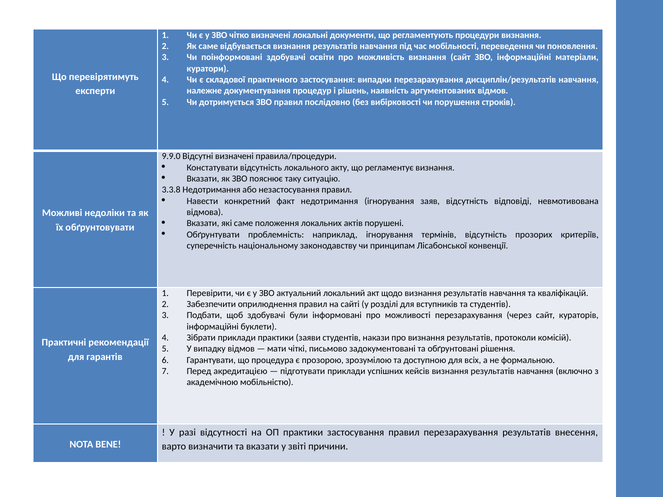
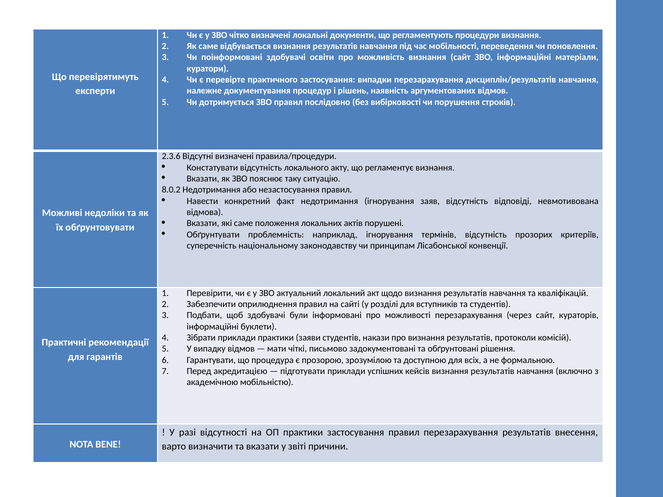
складової: складової -> перевірте
9.9.0: 9.9.0 -> 2.3.6
3.3.8: 3.3.8 -> 8.0.2
